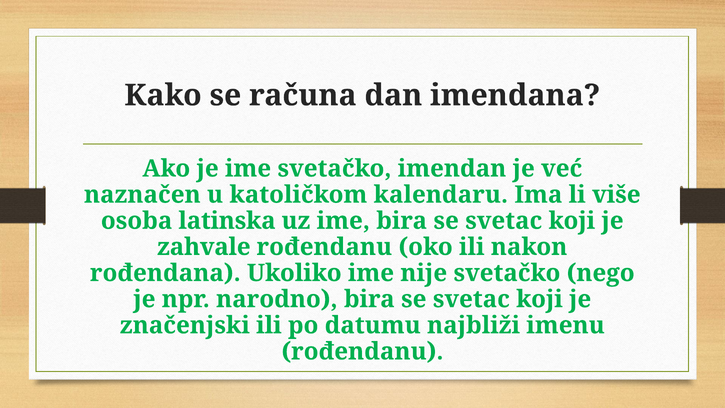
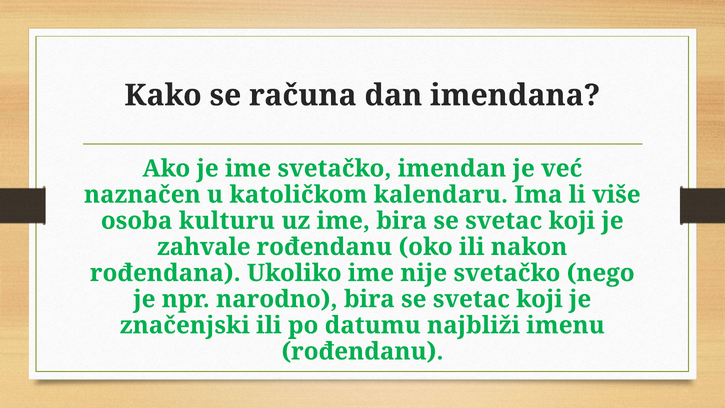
latinska: latinska -> kulturu
